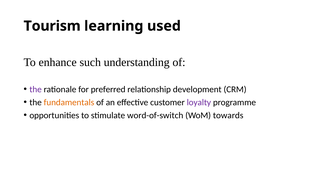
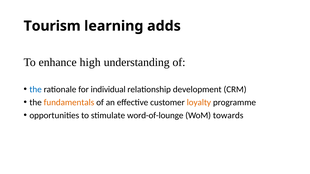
used: used -> adds
such: such -> high
the at (36, 90) colour: purple -> blue
preferred: preferred -> individual
loyalty colour: purple -> orange
word-of-switch: word-of-switch -> word-of-lounge
